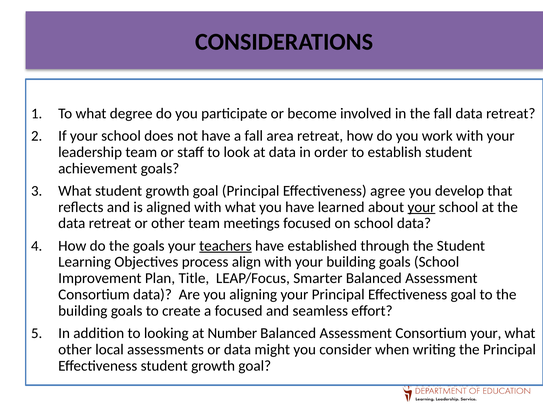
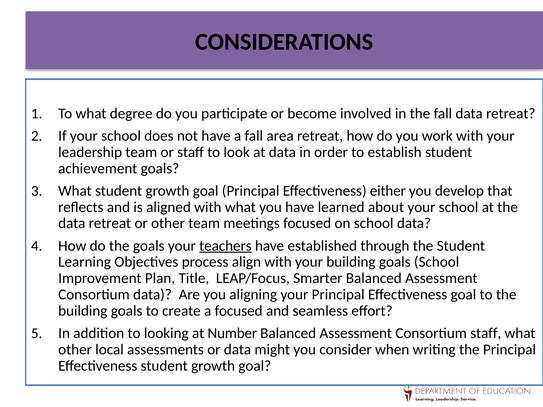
agree: agree -> either
your at (421, 207) underline: present -> none
Consortium your: your -> staff
